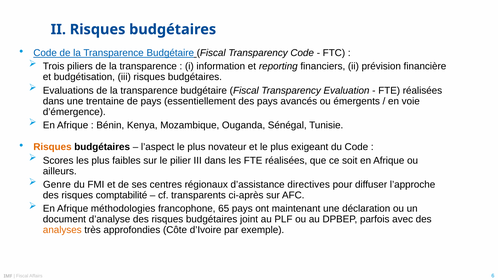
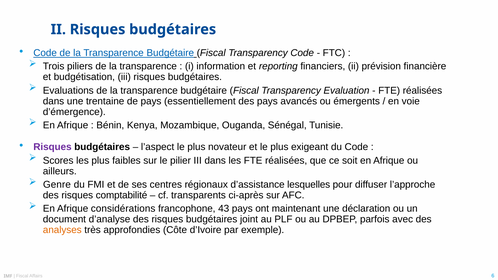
Risques at (52, 147) colour: orange -> purple
directives: directives -> lesquelles
méthodologies: méthodologies -> considérations
65: 65 -> 43
